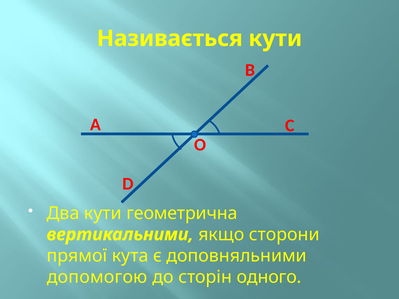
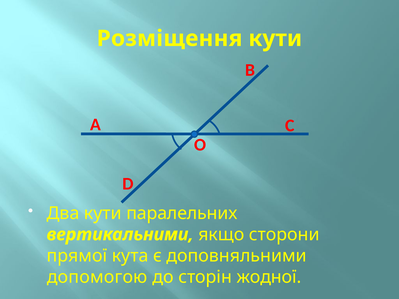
Називається: Називається -> Розміщення
геометрична: геометрична -> паралельних
одного: одного -> жодної
